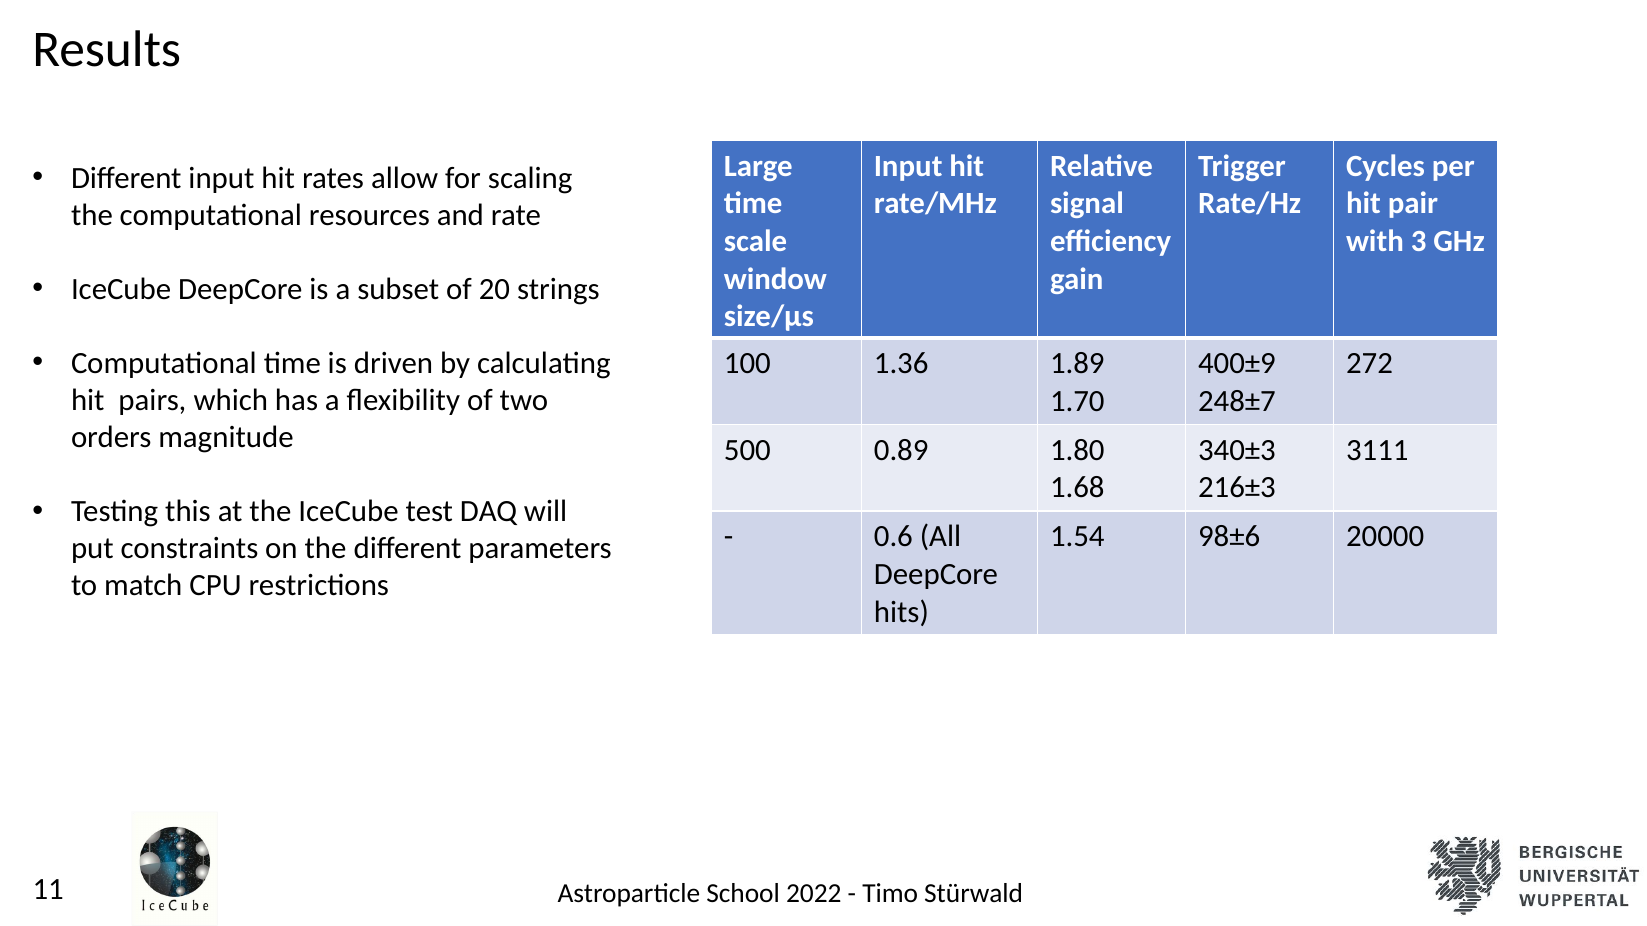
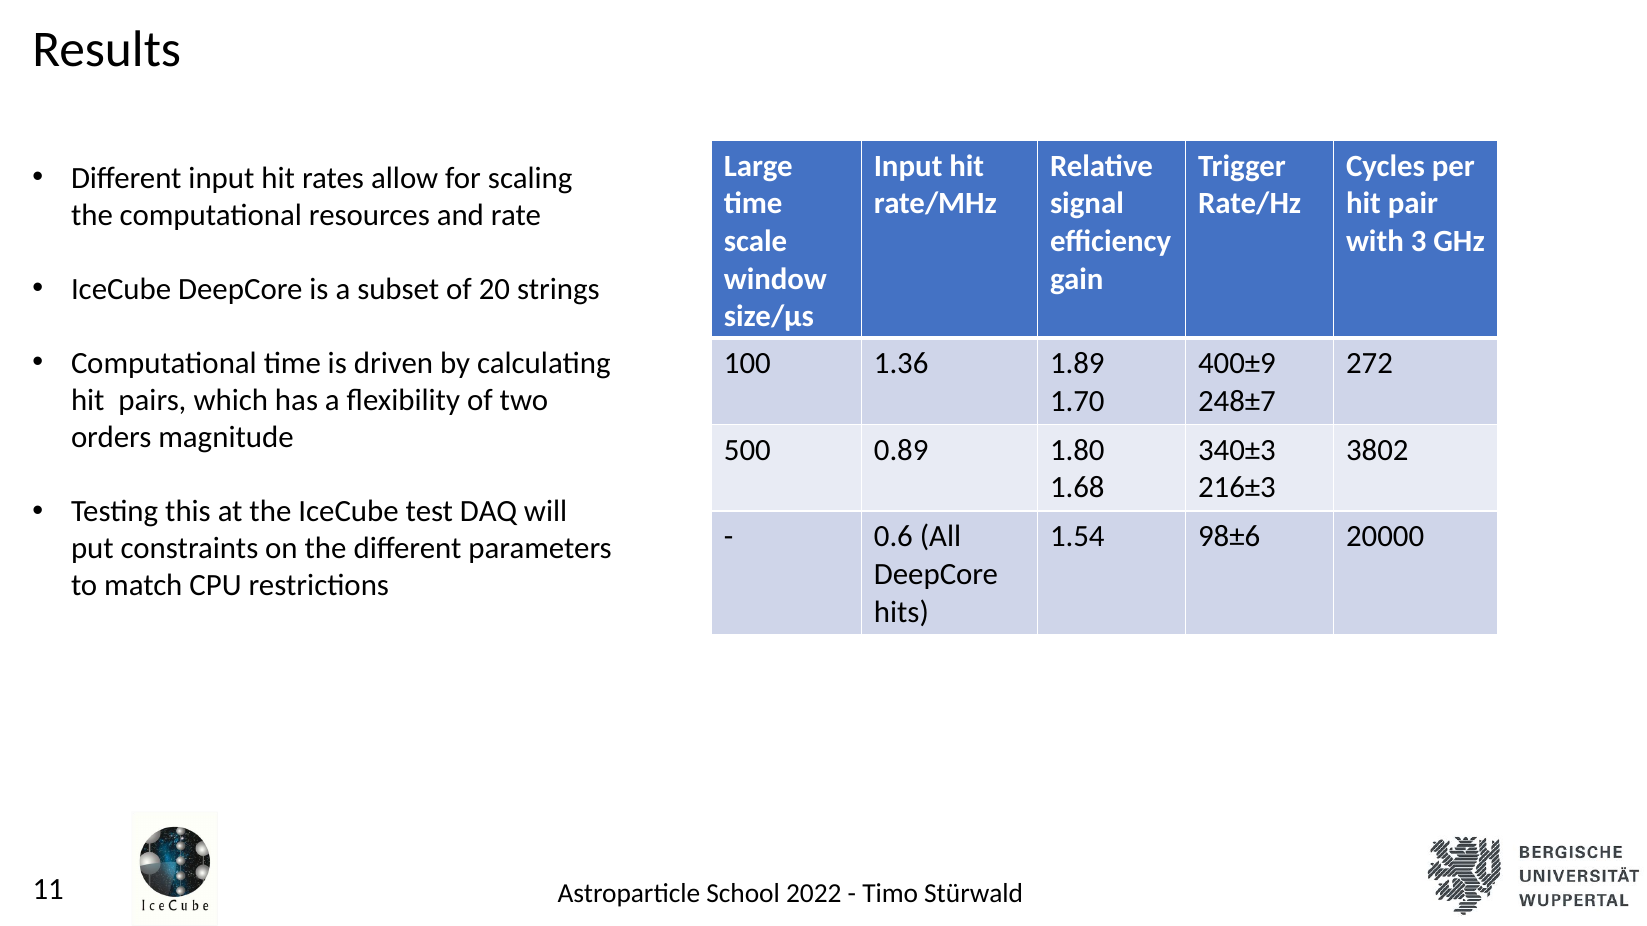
3111: 3111 -> 3802
